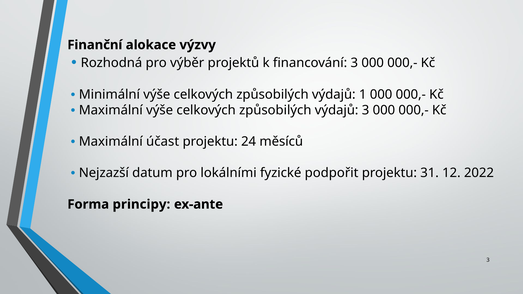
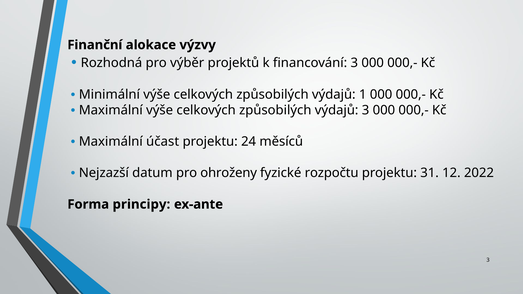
lokálními: lokálními -> ohroženy
podpořit: podpořit -> rozpočtu
